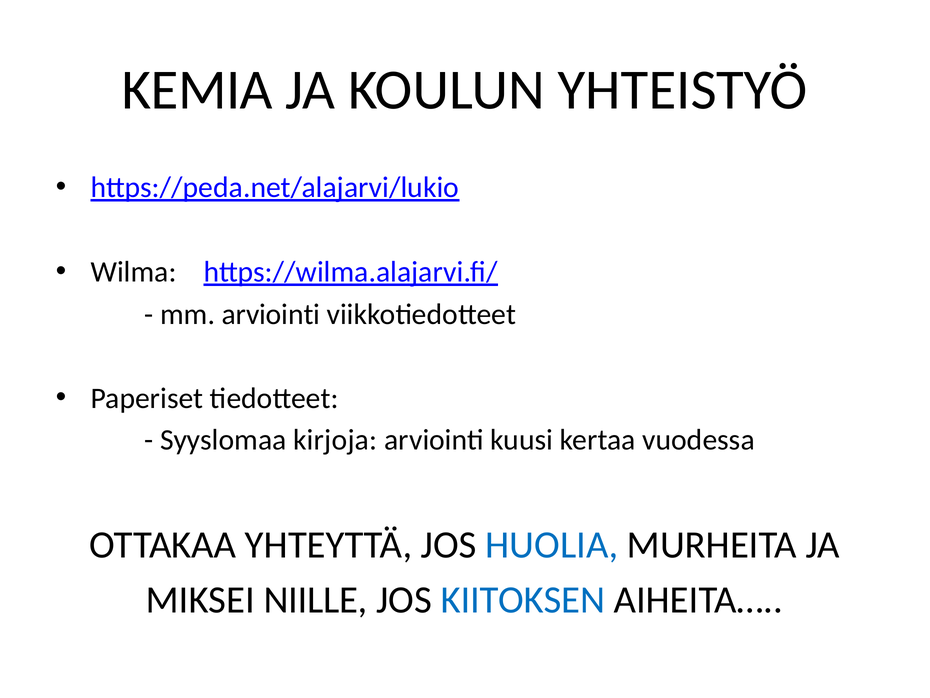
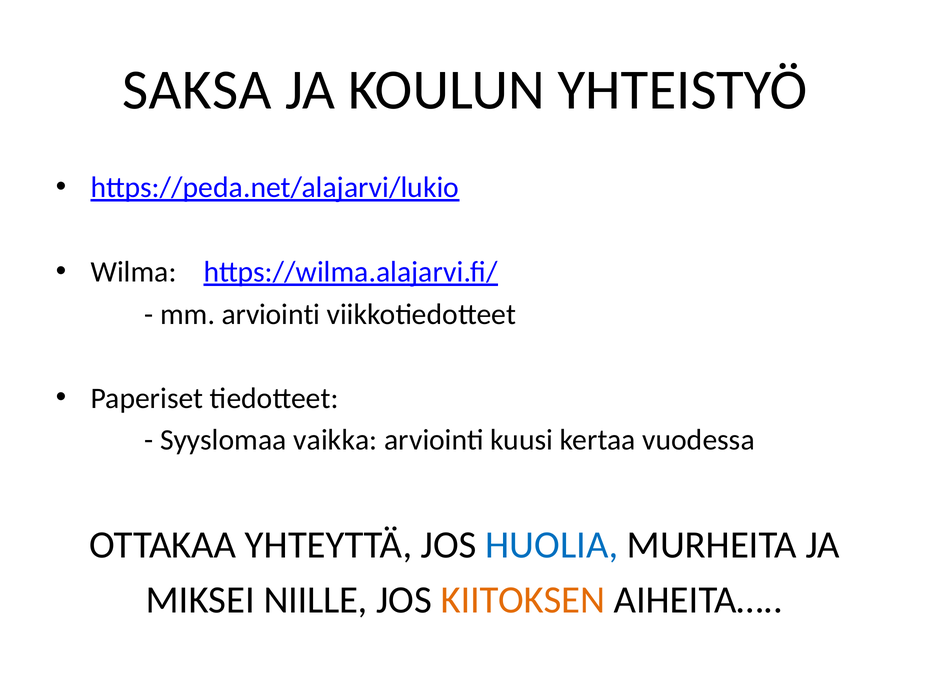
KEMIA: KEMIA -> SAKSA
kirjoja: kirjoja -> vaikka
KIITOKSEN colour: blue -> orange
